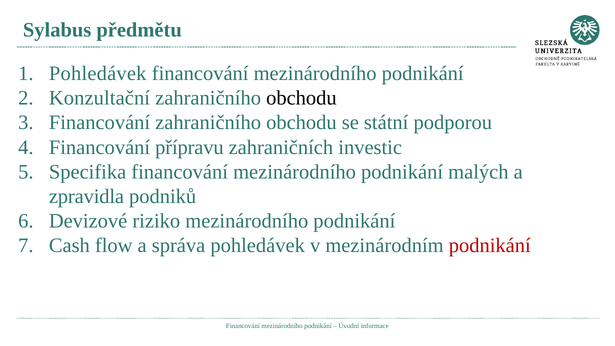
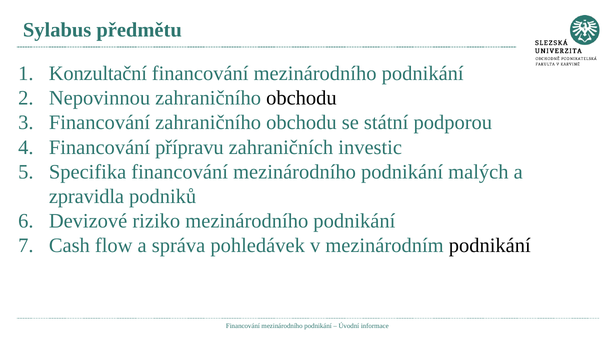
Pohledávek at (98, 73): Pohledávek -> Konzultační
Konzultační: Konzultační -> Nepovinnou
podnikání at (490, 246) colour: red -> black
